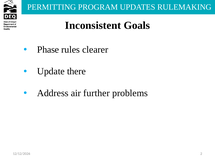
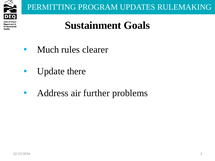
Inconsistent: Inconsistent -> Sustainment
Phase: Phase -> Much
